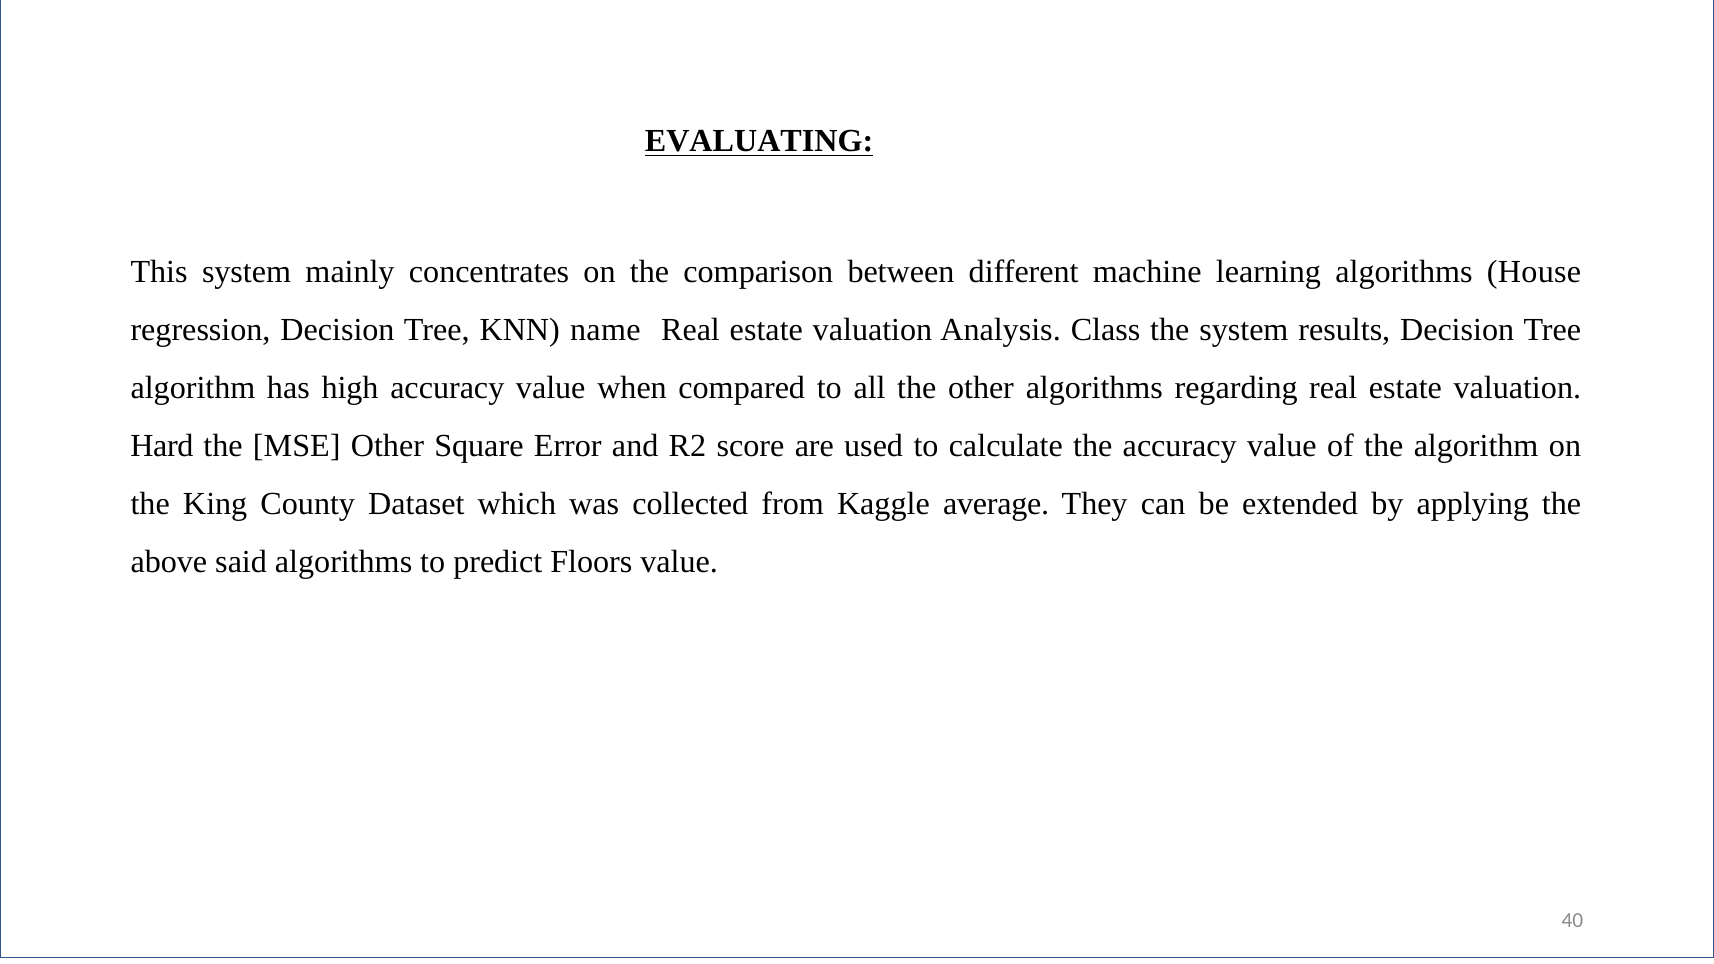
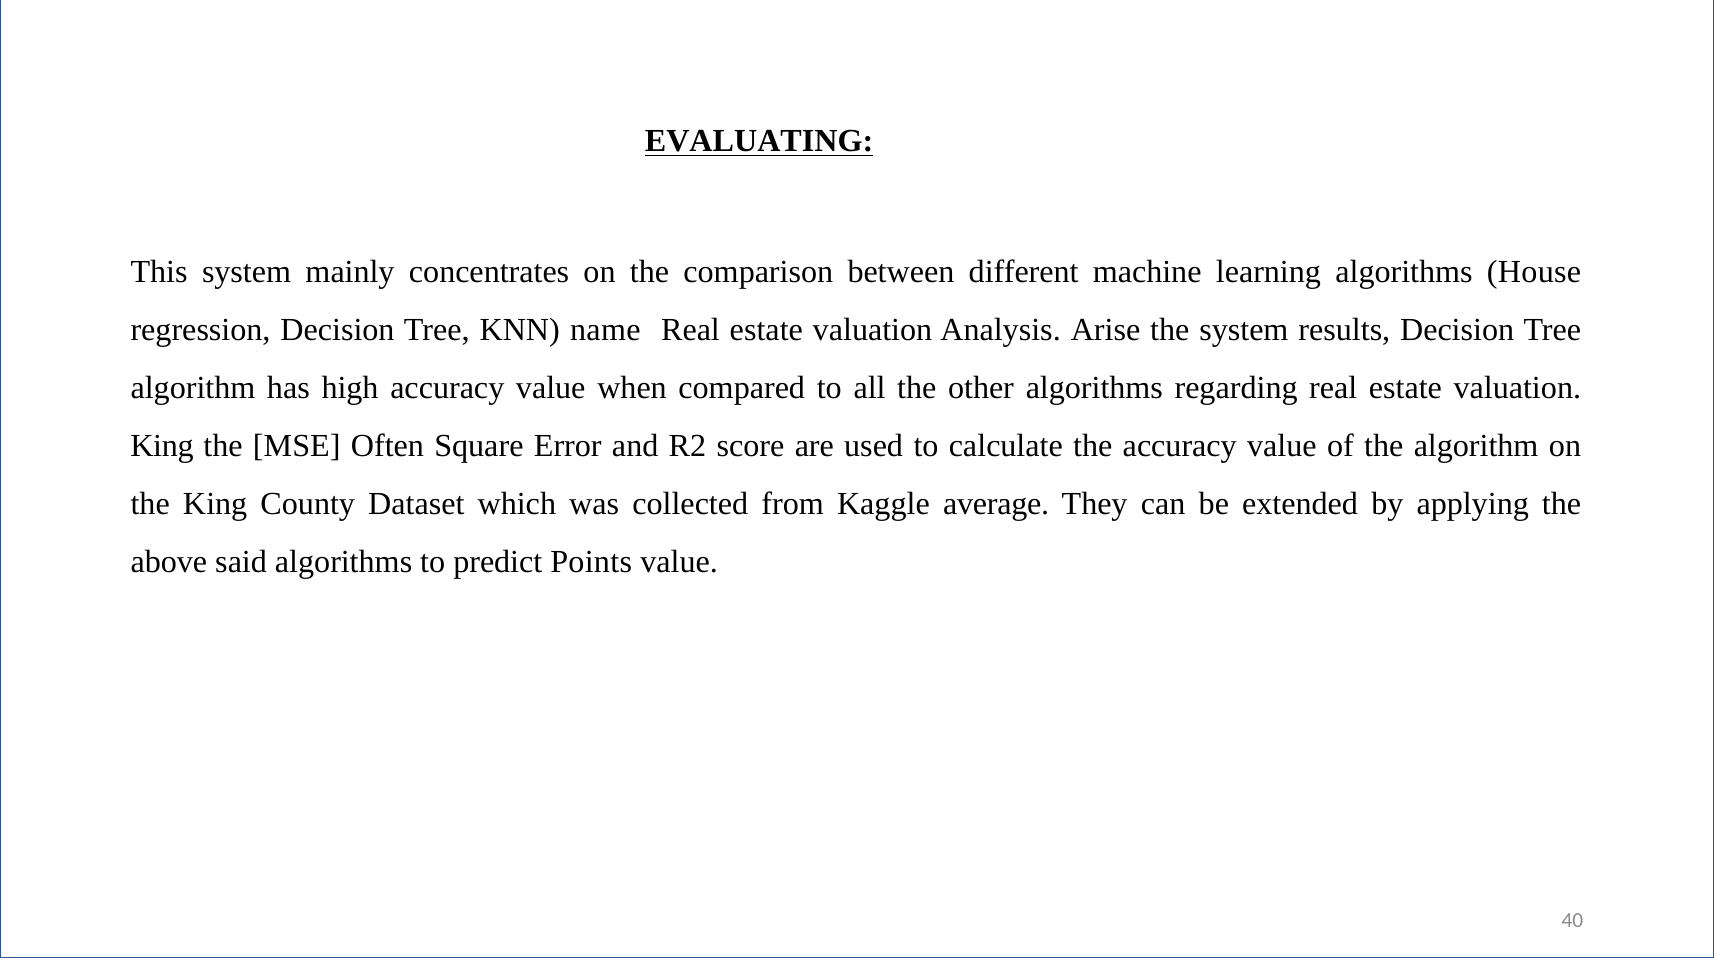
Class: Class -> Arise
Hard at (162, 446): Hard -> King
MSE Other: Other -> Often
Floors: Floors -> Points
